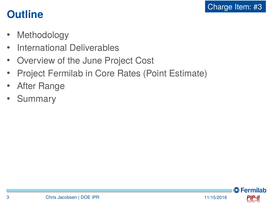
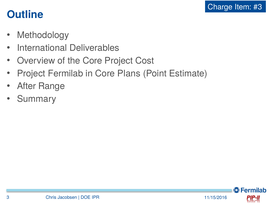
the June: June -> Core
Rates: Rates -> Plans
